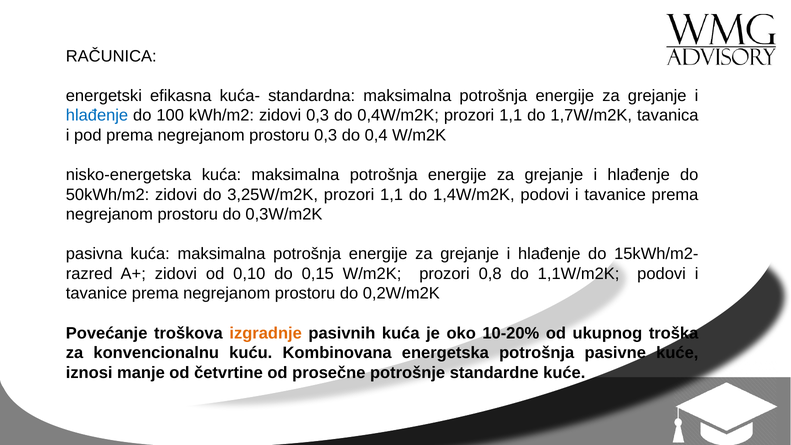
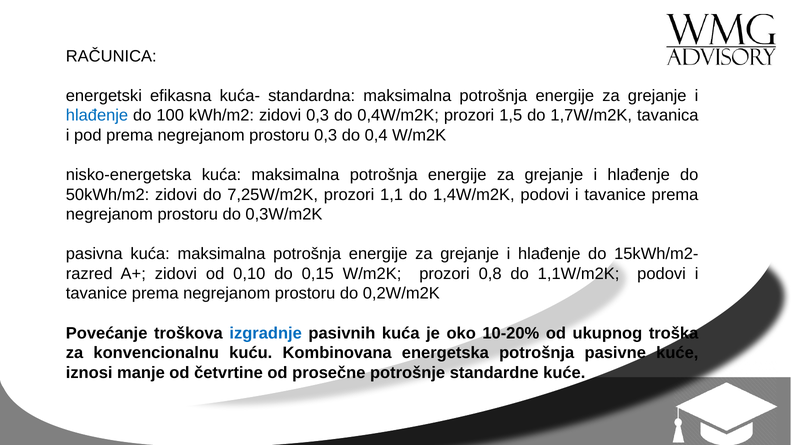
0,4W/m2K prozori 1,1: 1,1 -> 1,5
3,25W/m2K: 3,25W/m2K -> 7,25W/m2K
izgradnje colour: orange -> blue
